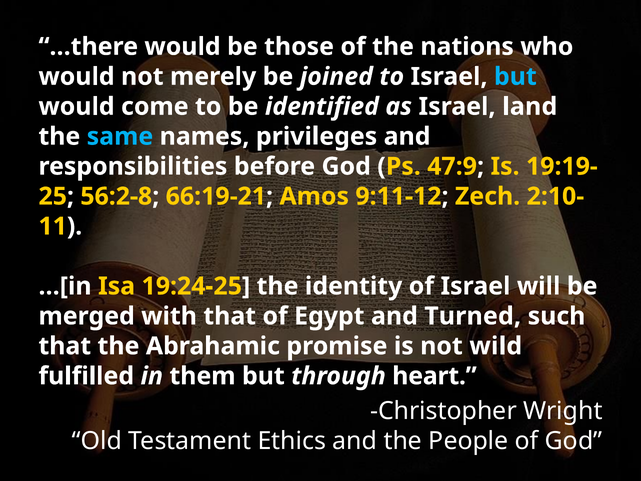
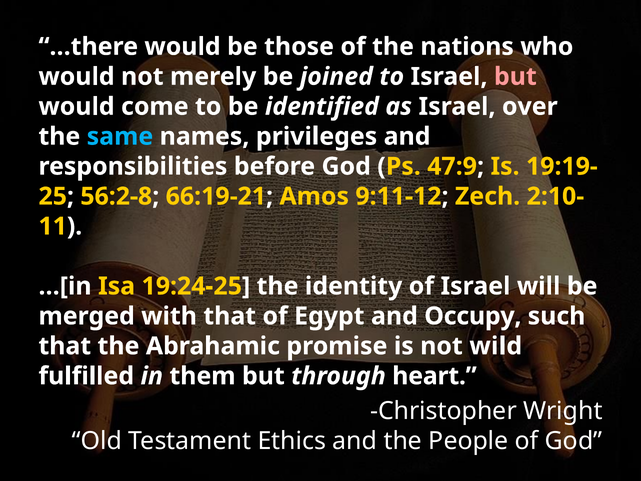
but at (515, 77) colour: light blue -> pink
land: land -> over
Turned: Turned -> Occupy
